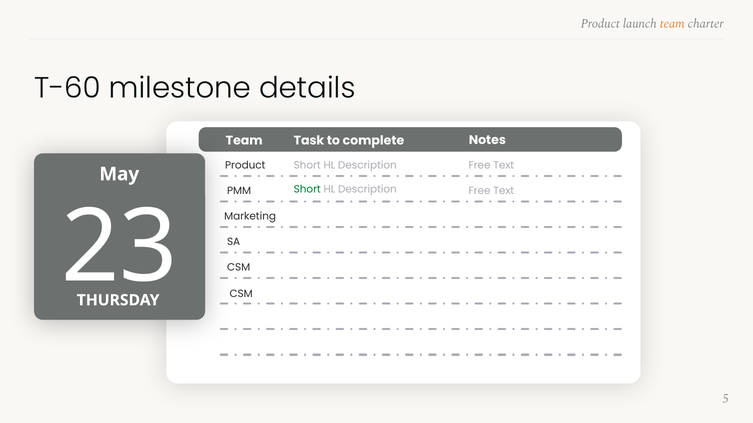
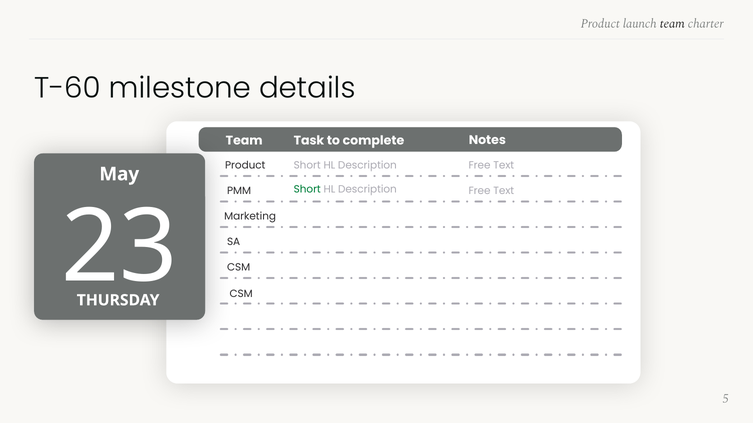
team at (672, 24) colour: orange -> black
